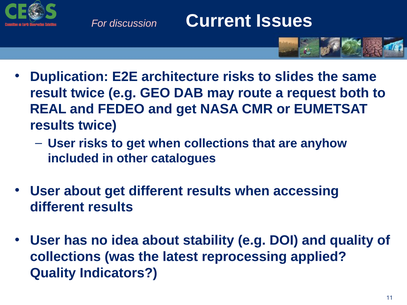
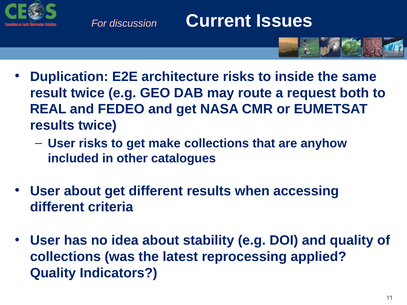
slides: slides -> inside
get when: when -> make
results at (111, 207): results -> criteria
